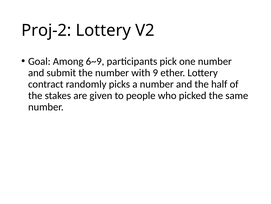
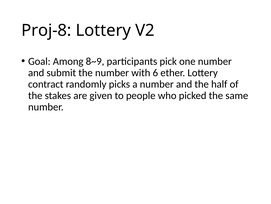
Proj-2: Proj-2 -> Proj-8
6~9: 6~9 -> 8~9
9: 9 -> 6
